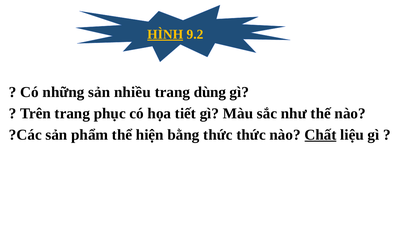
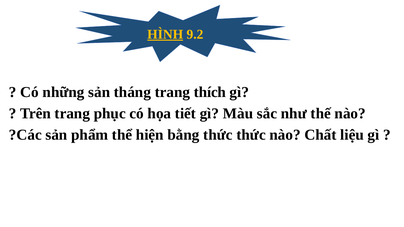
nhiều: nhiều -> tháng
dùng: dùng -> thích
Chất underline: present -> none
